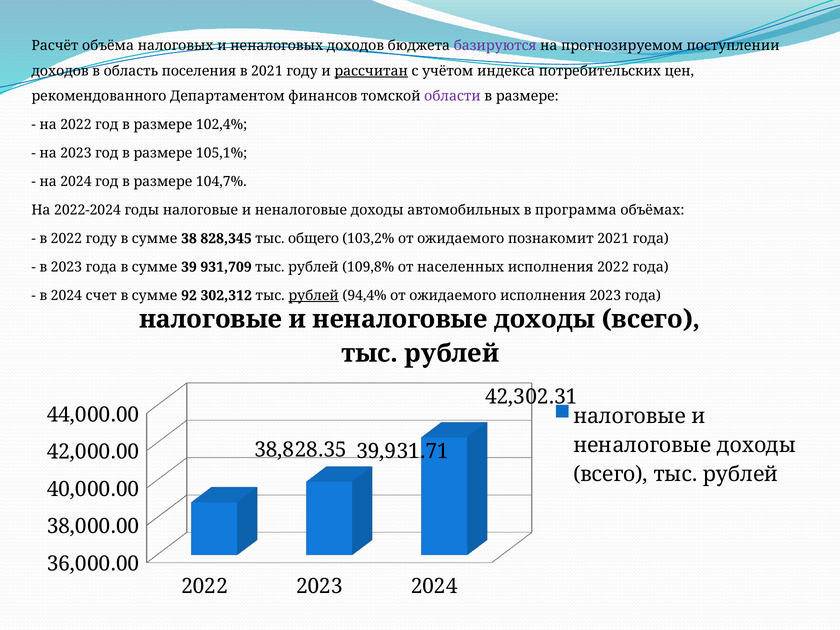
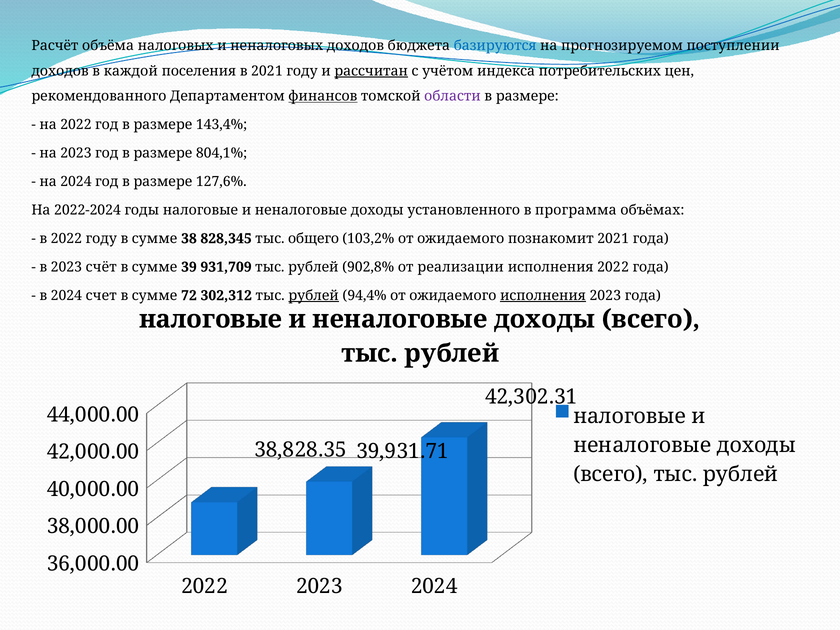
базируются colour: purple -> blue
область: область -> каждой
финансов underline: none -> present
102,4%: 102,4% -> 143,4%
105,1%: 105,1% -> 804,1%
104,7%: 104,7% -> 127,6%
автомобильных: автомобильных -> установленного
в 2023 года: года -> счёт
109,8%: 109,8% -> 902,8%
населенных: населенных -> реализации
92: 92 -> 72
исполнения at (543, 296) underline: none -> present
